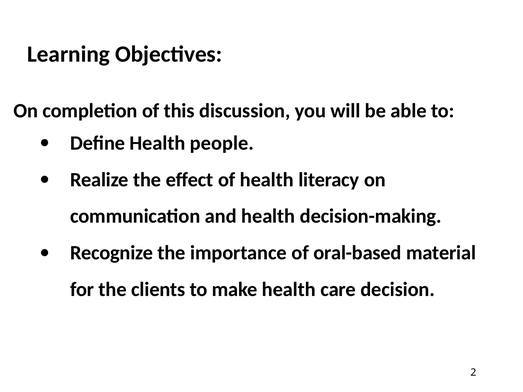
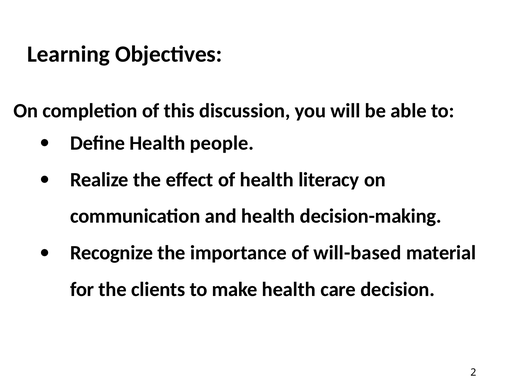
oral-based: oral-based -> will-based
